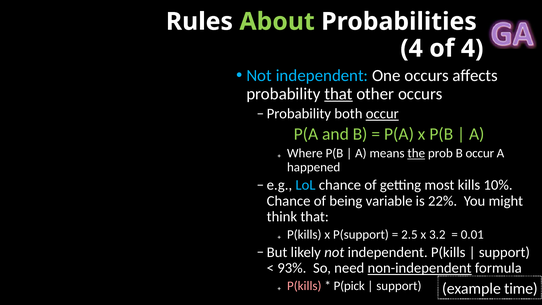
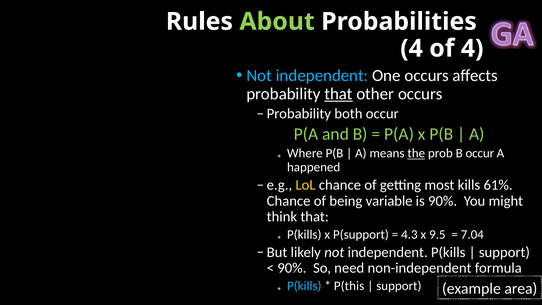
occur at (382, 114) underline: present -> none
LoL colour: light blue -> yellow
10%: 10% -> 61%
is 22%: 22% -> 90%
2.5: 2.5 -> 4.3
3.2: 3.2 -> 9.5
0.01: 0.01 -> 7.04
93% at (292, 268): 93% -> 90%
non-independent underline: present -> none
P(kills at (304, 286) colour: pink -> light blue
P(pick: P(pick -> P(this
time: time -> area
